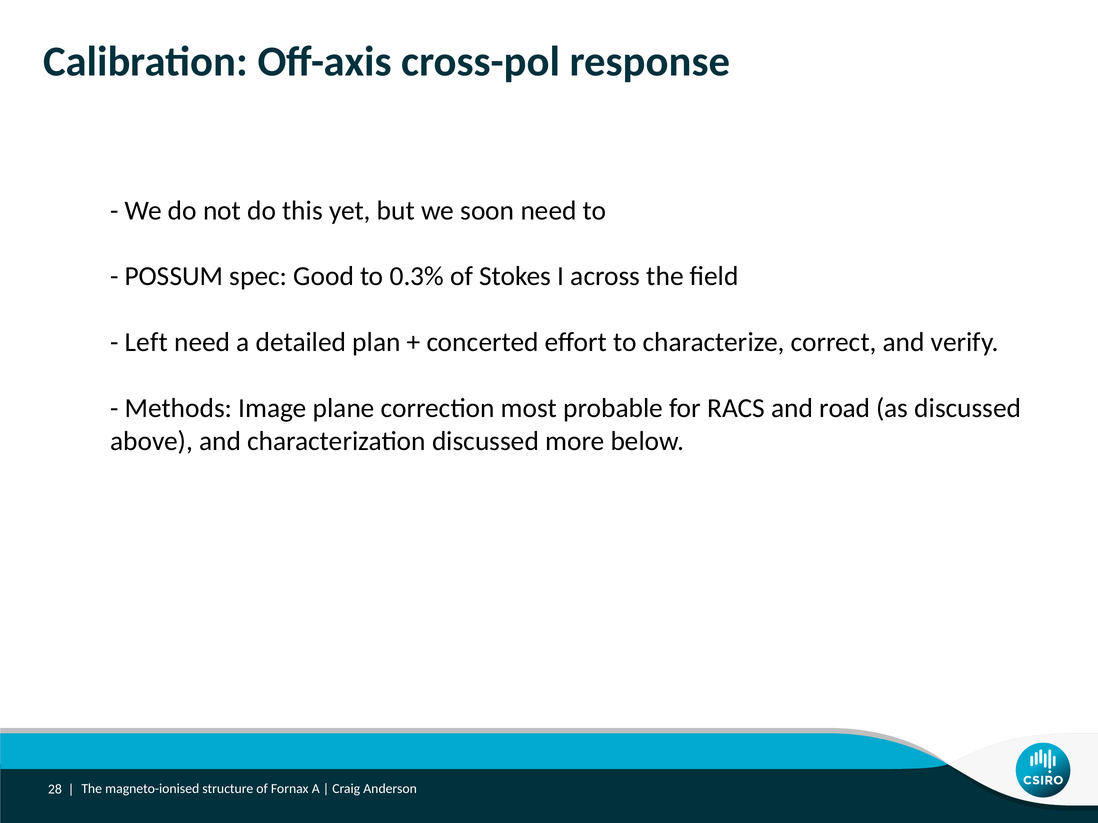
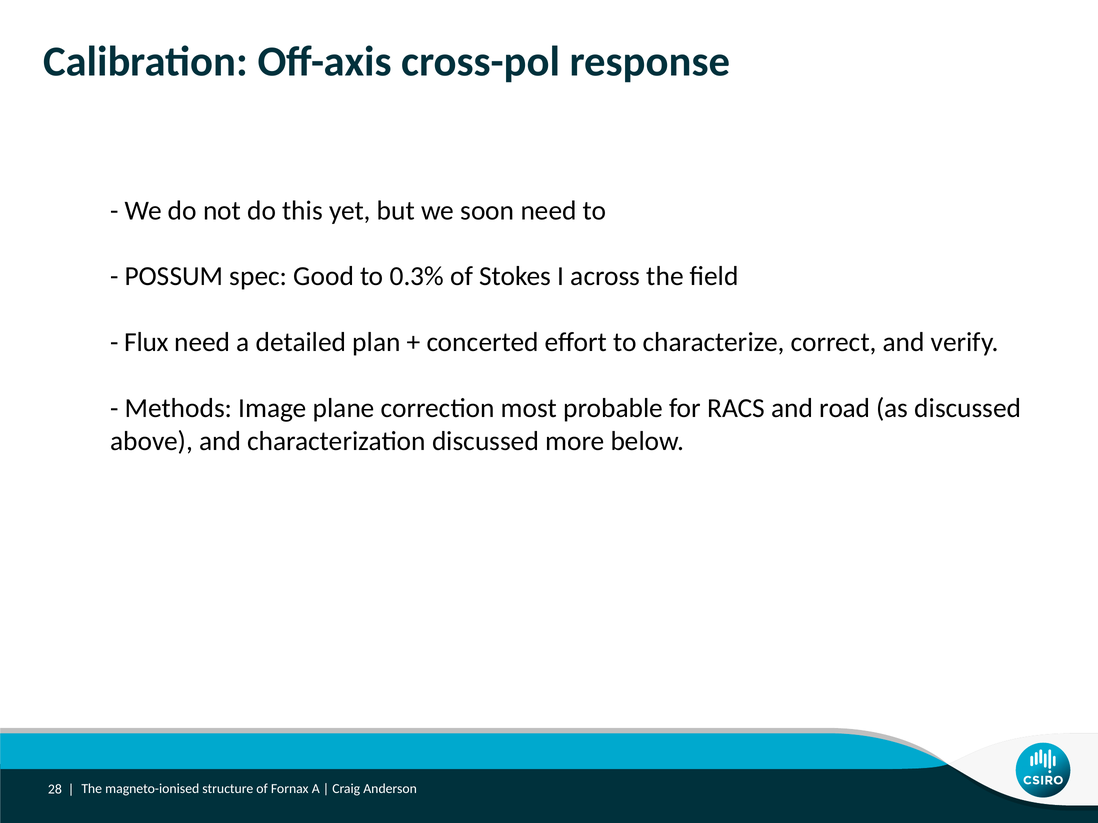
Left: Left -> Flux
